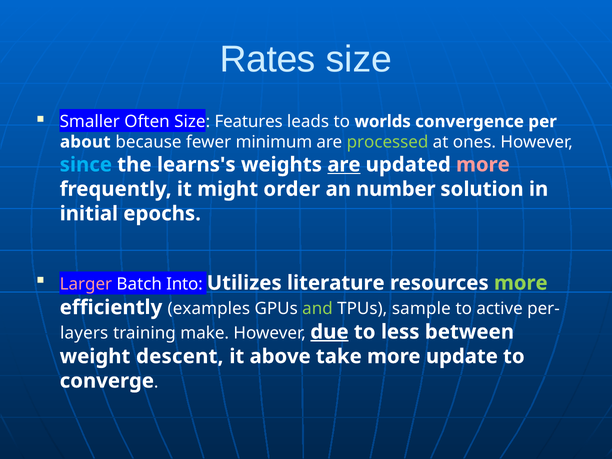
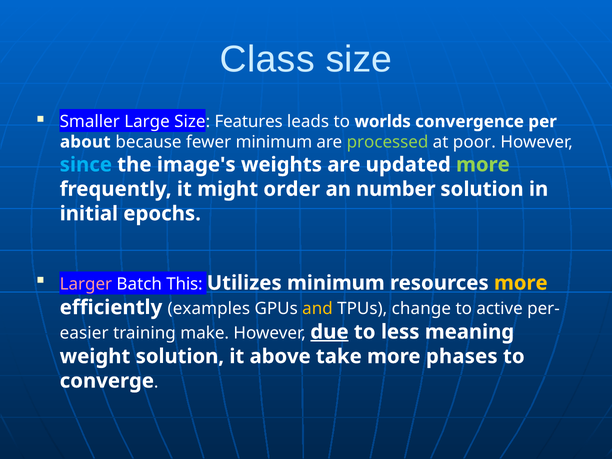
Rates: Rates -> Class
Often: Often -> Large
ones: ones -> poor
learns's: learns's -> image's
are at (344, 165) underline: present -> none
more at (483, 165) colour: pink -> light green
Into: Into -> This
Utilizes literature: literature -> minimum
more at (521, 283) colour: light green -> yellow
and colour: light green -> yellow
sample: sample -> change
layers: layers -> easier
between: between -> meaning
weight descent: descent -> solution
update: update -> phases
